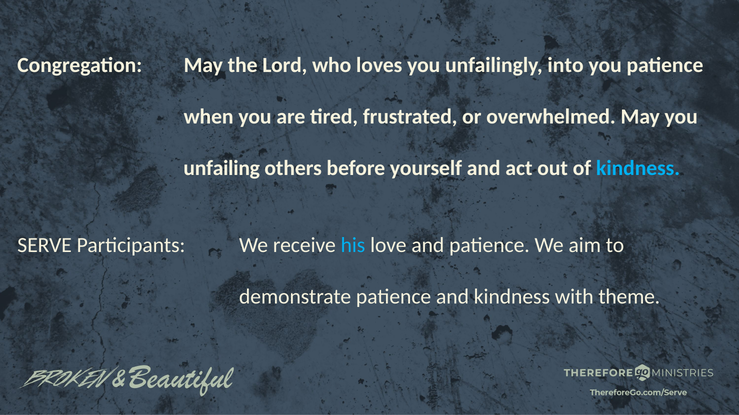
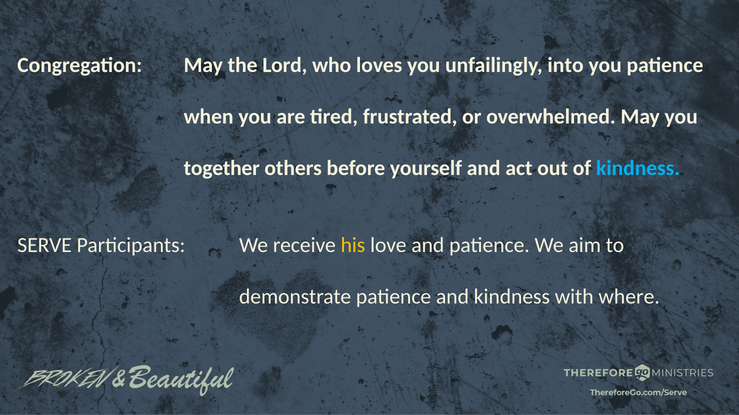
unfailing: unfailing -> together
his colour: light blue -> yellow
theme: theme -> where
